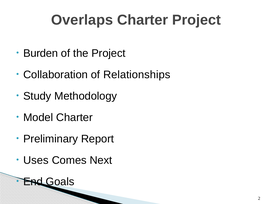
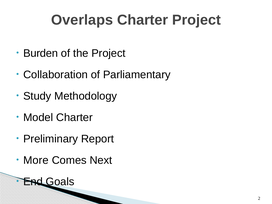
Relationships: Relationships -> Parliamentary
Uses: Uses -> More
